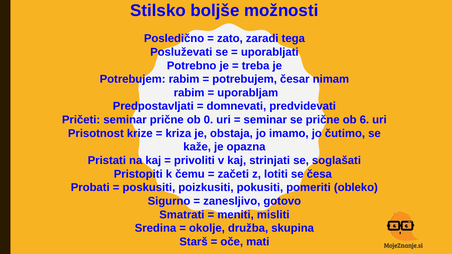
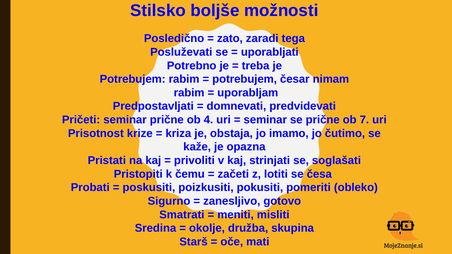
0: 0 -> 4
6: 6 -> 7
